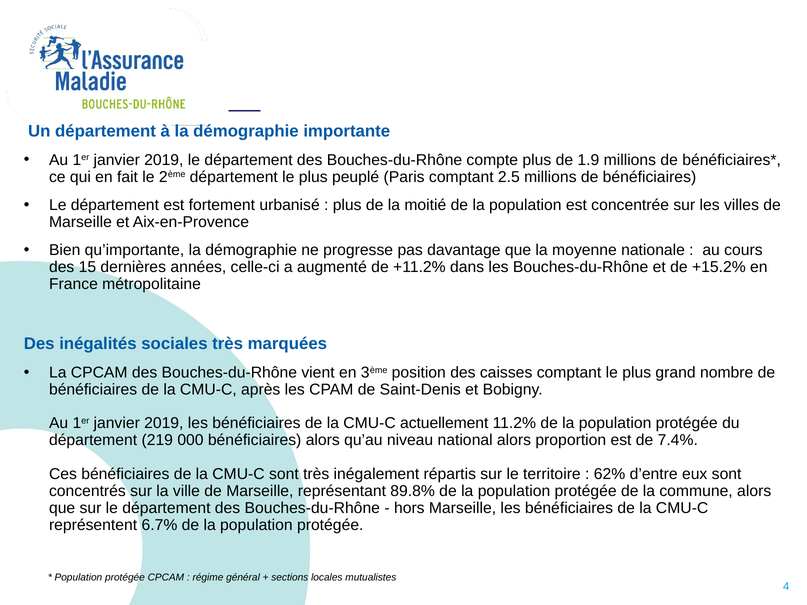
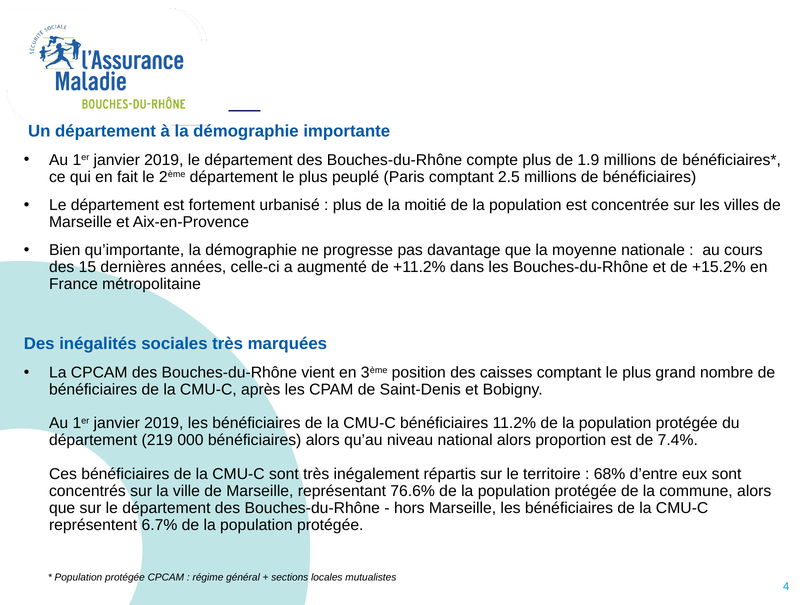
CMU-C actuellement: actuellement -> bénéficiaires
62%: 62% -> 68%
89.8%: 89.8% -> 76.6%
